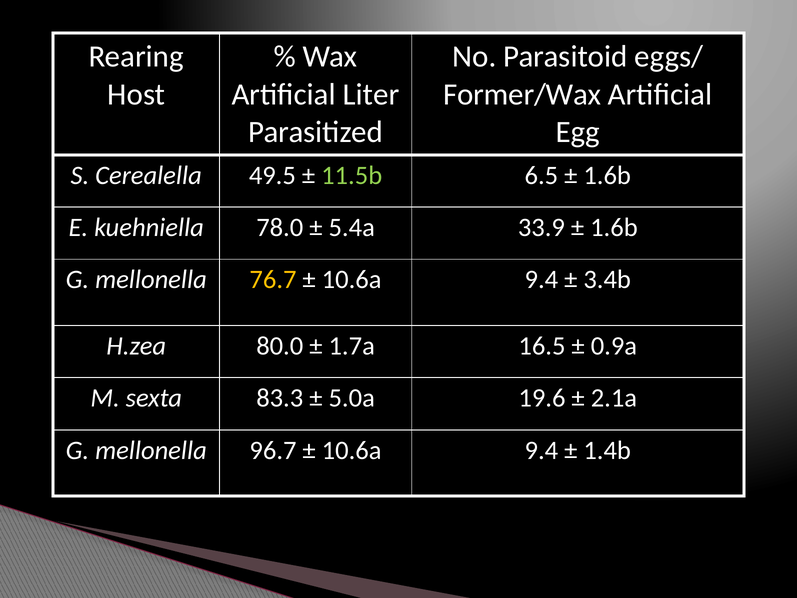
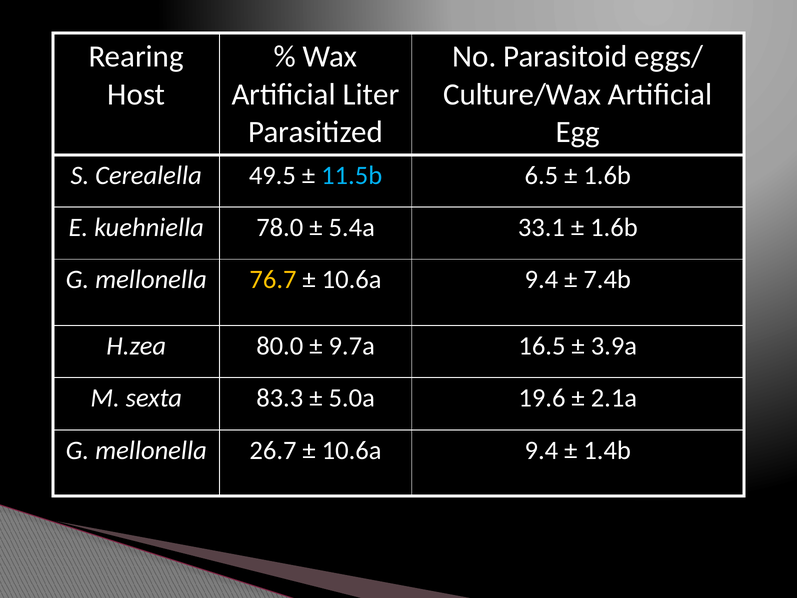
Former/Wax: Former/Wax -> Culture/Wax
11.5b colour: light green -> light blue
33.9: 33.9 -> 33.1
3.4b: 3.4b -> 7.4b
1.7a: 1.7a -> 9.7a
0.9a: 0.9a -> 3.9a
96.7: 96.7 -> 26.7
